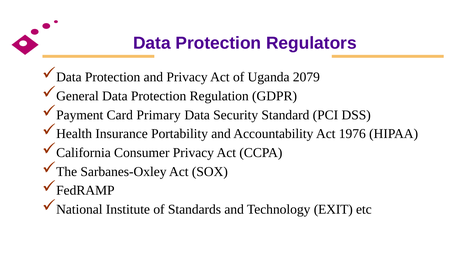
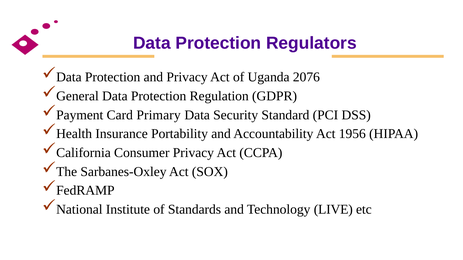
2079: 2079 -> 2076
1976: 1976 -> 1956
EXIT: EXIT -> LIVE
